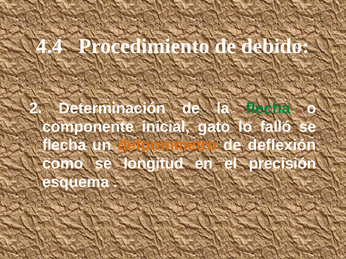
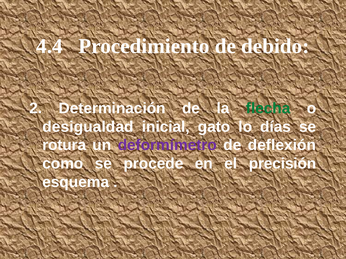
componente: componente -> desigualdad
falló: falló -> días
flecha at (64, 145): flecha -> rotura
deformímetro colour: orange -> purple
longitud: longitud -> procede
